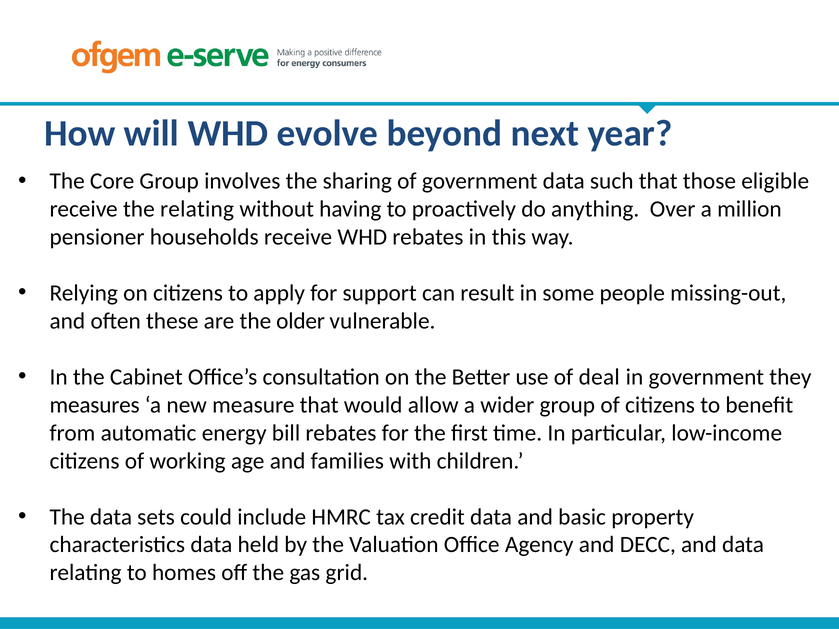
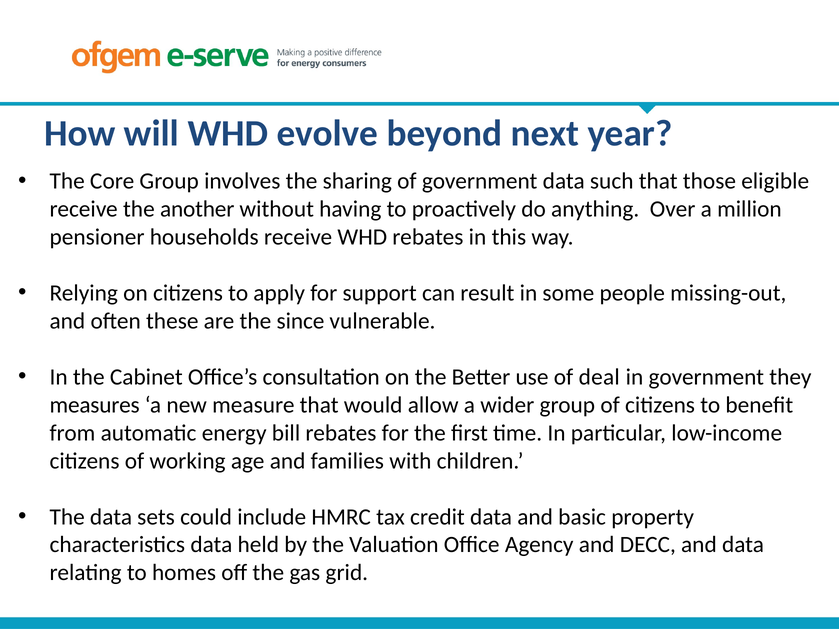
the relating: relating -> another
older: older -> since
